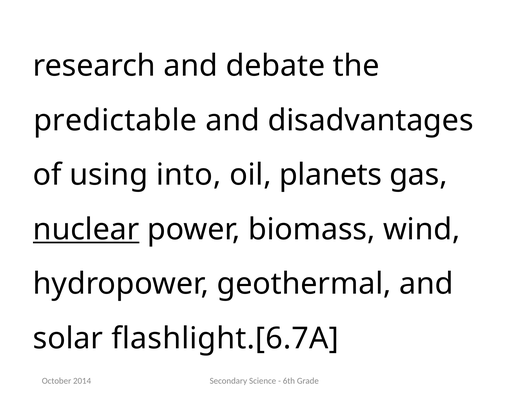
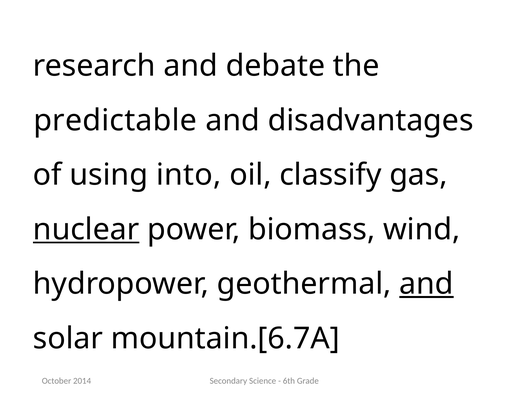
planets: planets -> classify
and at (426, 284) underline: none -> present
flashlight.[6.7A: flashlight.[6.7A -> mountain.[6.7A
